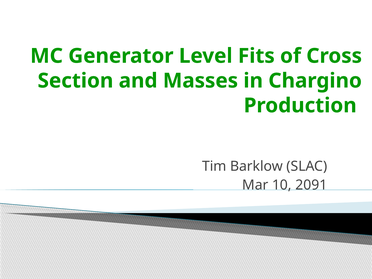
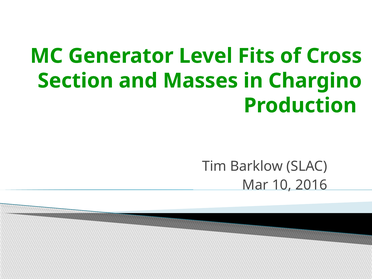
2091: 2091 -> 2016
